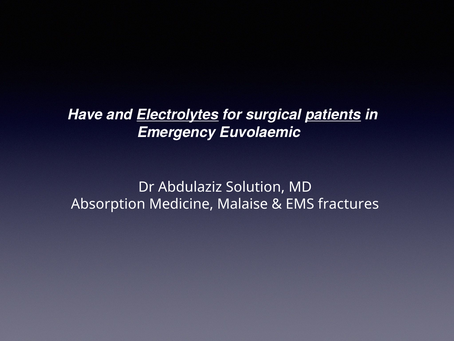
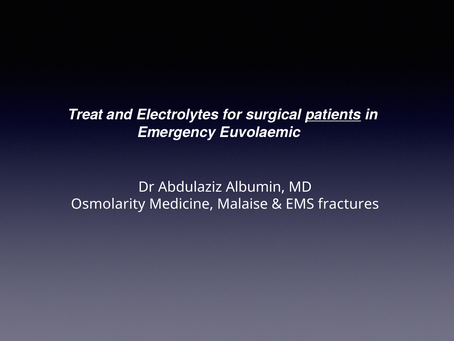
Have: Have -> Treat
Electrolytes underline: present -> none
Solution: Solution -> Albumin
Absorption: Absorption -> Osmolarity
